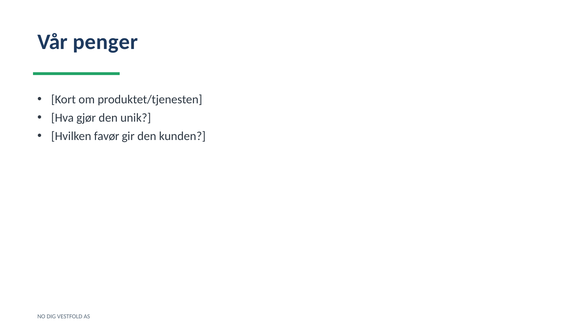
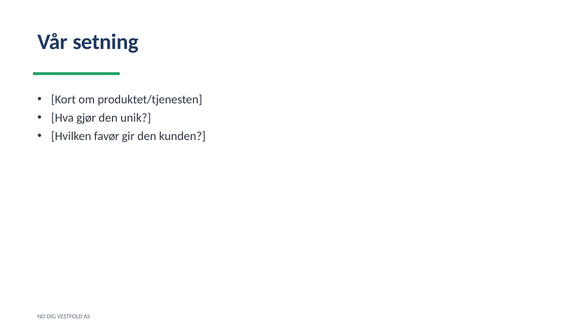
penger: penger -> setning
